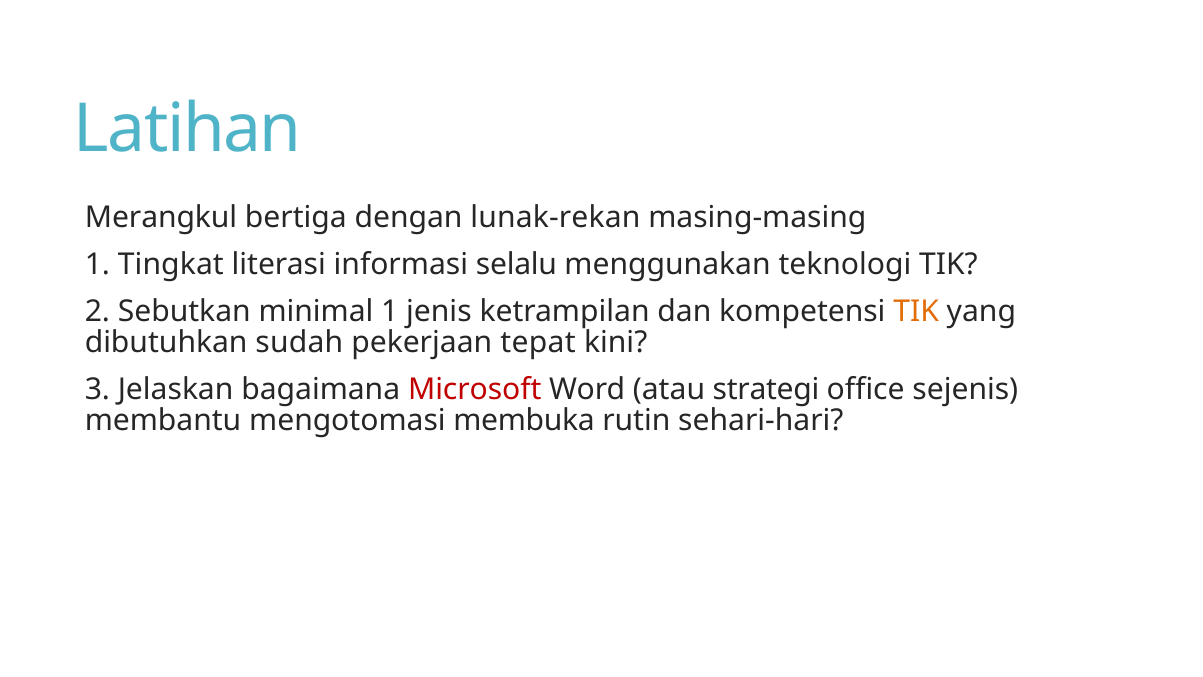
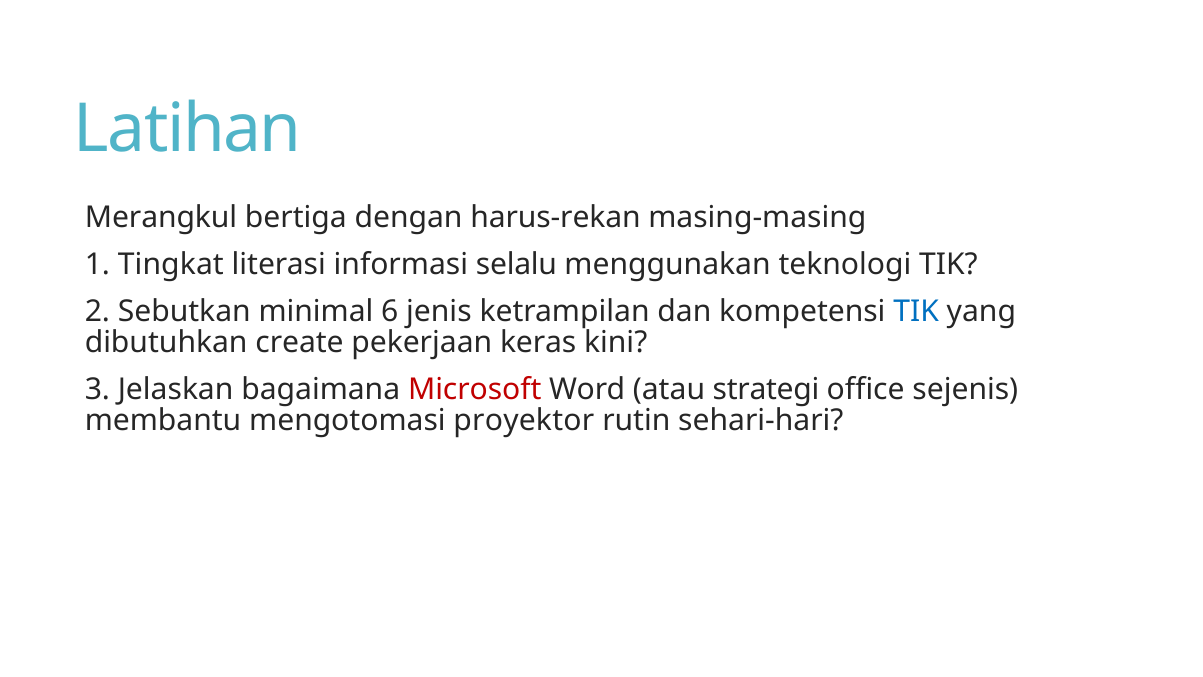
lunak-rekan: lunak-rekan -> harus-rekan
minimal 1: 1 -> 6
TIK at (916, 312) colour: orange -> blue
sudah: sudah -> create
tepat: tepat -> keras
membuka: membuka -> proyektor
